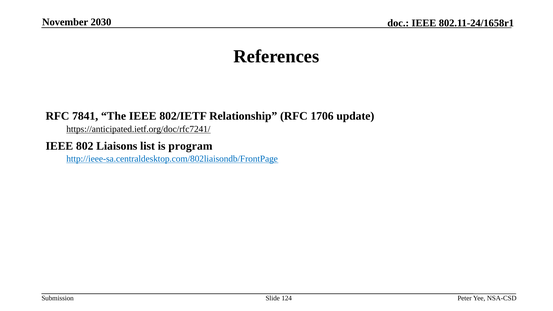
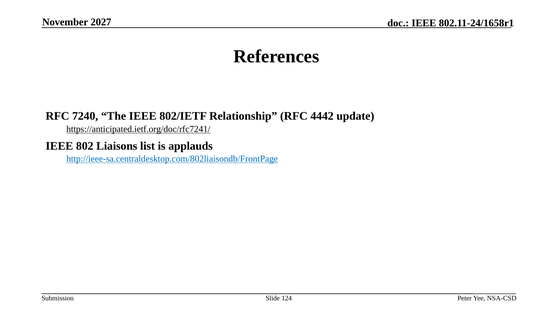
2030: 2030 -> 2027
7841: 7841 -> 7240
1706: 1706 -> 4442
program: program -> applauds
